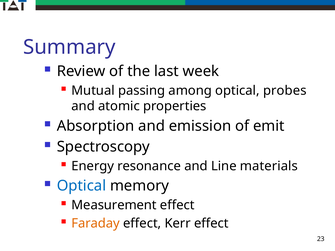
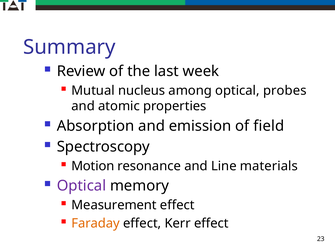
passing: passing -> nucleus
emit: emit -> field
Energy: Energy -> Motion
Optical at (81, 186) colour: blue -> purple
